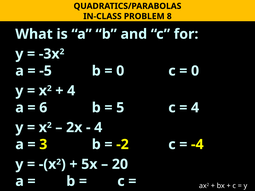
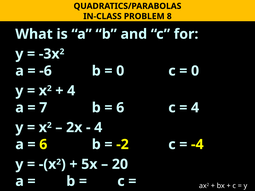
-5: -5 -> -6
6: 6 -> 7
5 at (120, 108): 5 -> 6
3 at (43, 145): 3 -> 6
